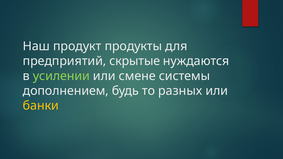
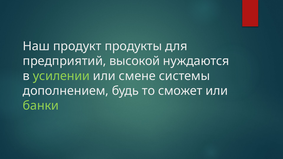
скрытые: скрытые -> высокой
разных: разных -> сможет
банки colour: yellow -> light green
